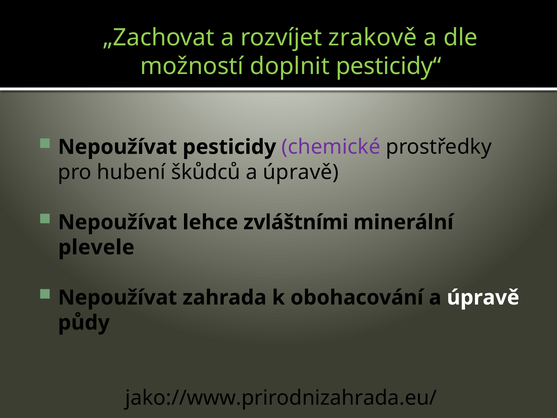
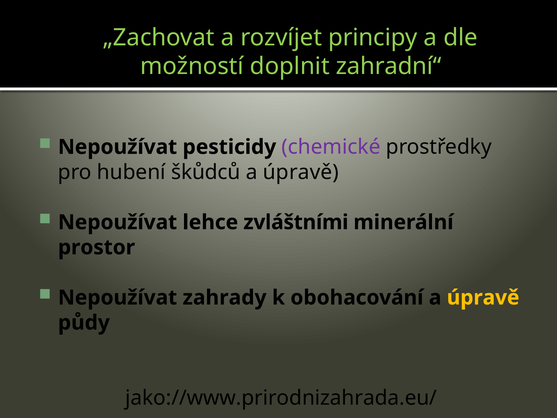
zrakově: zrakově -> principy
pesticidy“: pesticidy“ -> zahradní“
plevele: plevele -> prostor
zahrada: zahrada -> zahrady
úpravě at (483, 297) colour: white -> yellow
